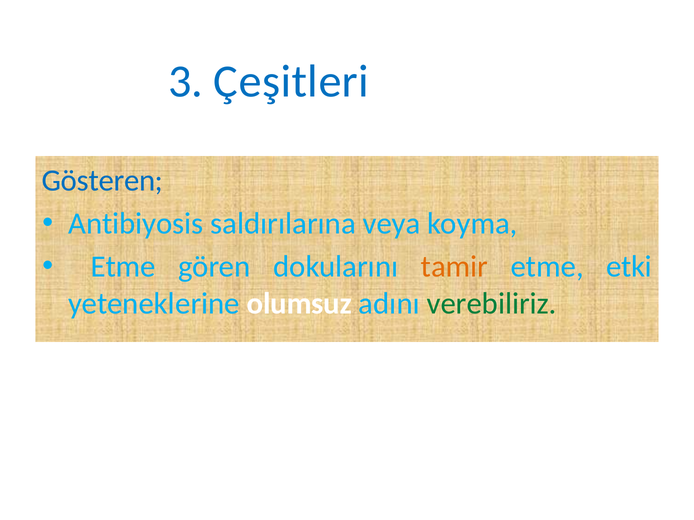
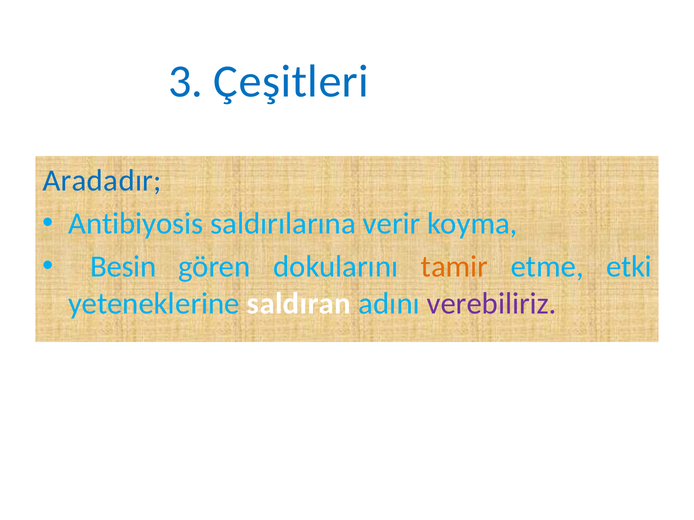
Gösteren: Gösteren -> Aradadır
veya: veya -> verir
Etme at (123, 267): Etme -> Besin
olumsuz: olumsuz -> saldıran
verebiliriz colour: green -> purple
